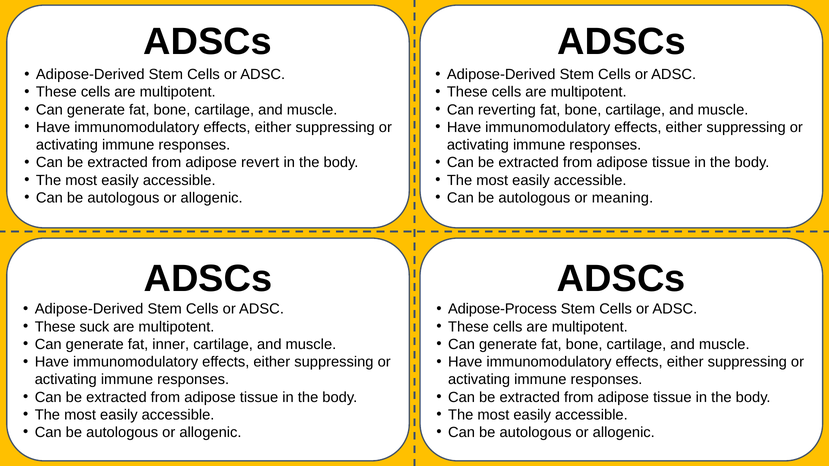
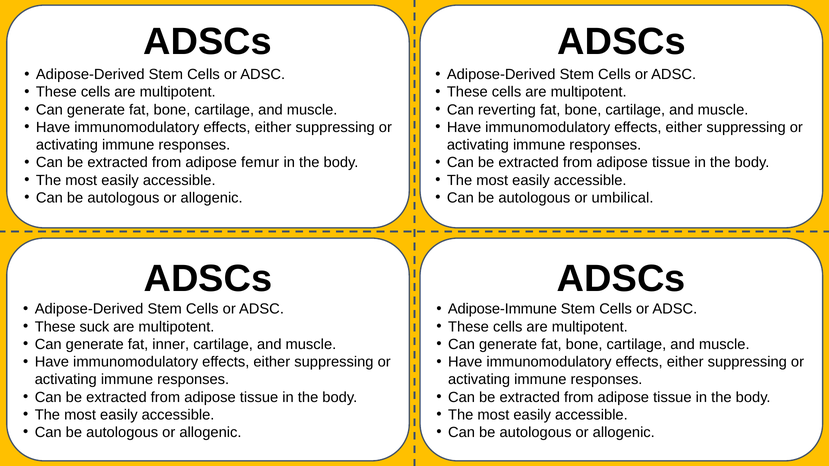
revert: revert -> femur
meaning: meaning -> umbilical
Adipose-Process: Adipose-Process -> Adipose-Immune
